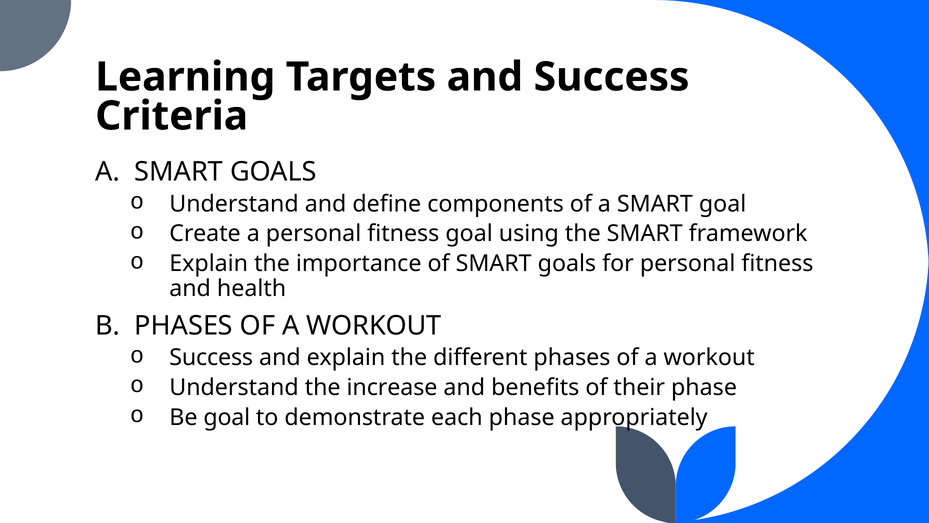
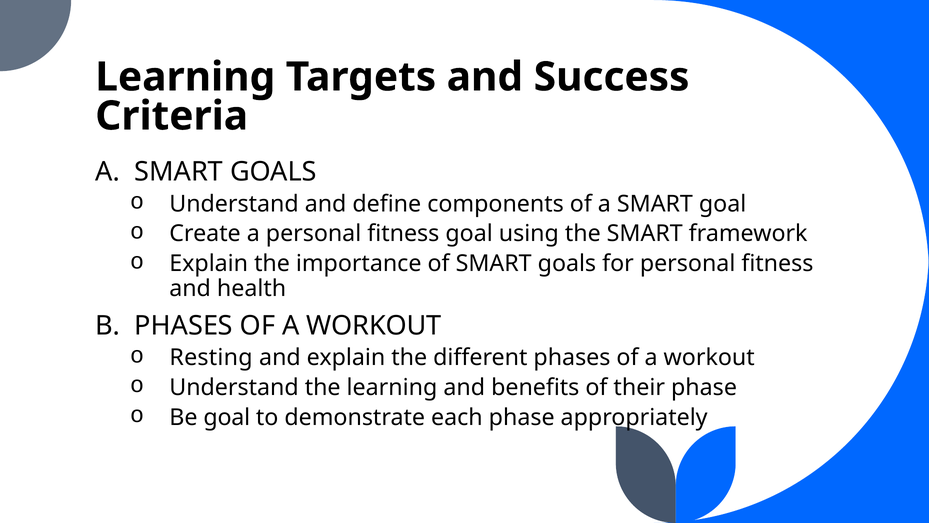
Success at (211, 357): Success -> Resting
the increase: increase -> learning
